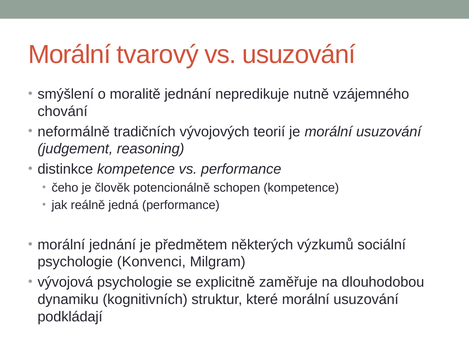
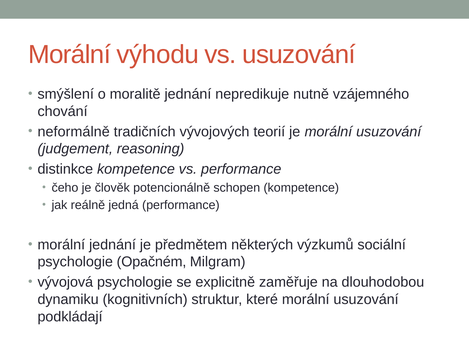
tvarový: tvarový -> výhodu
Konvenci: Konvenci -> Opačném
